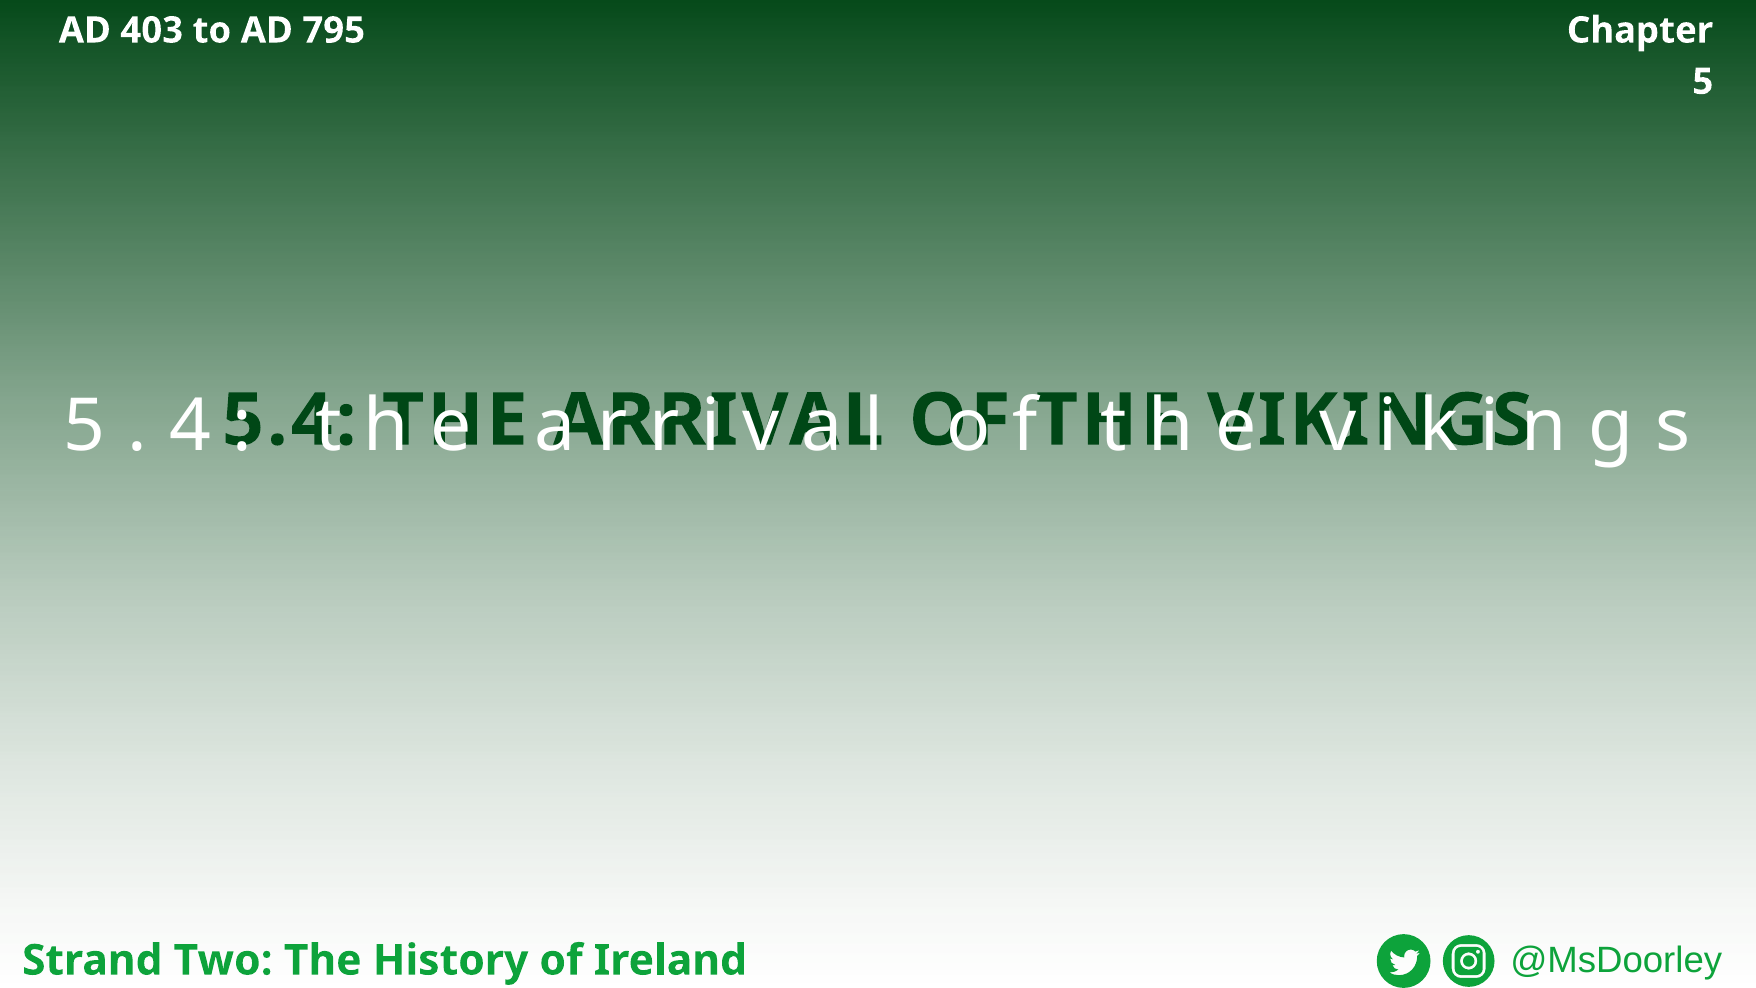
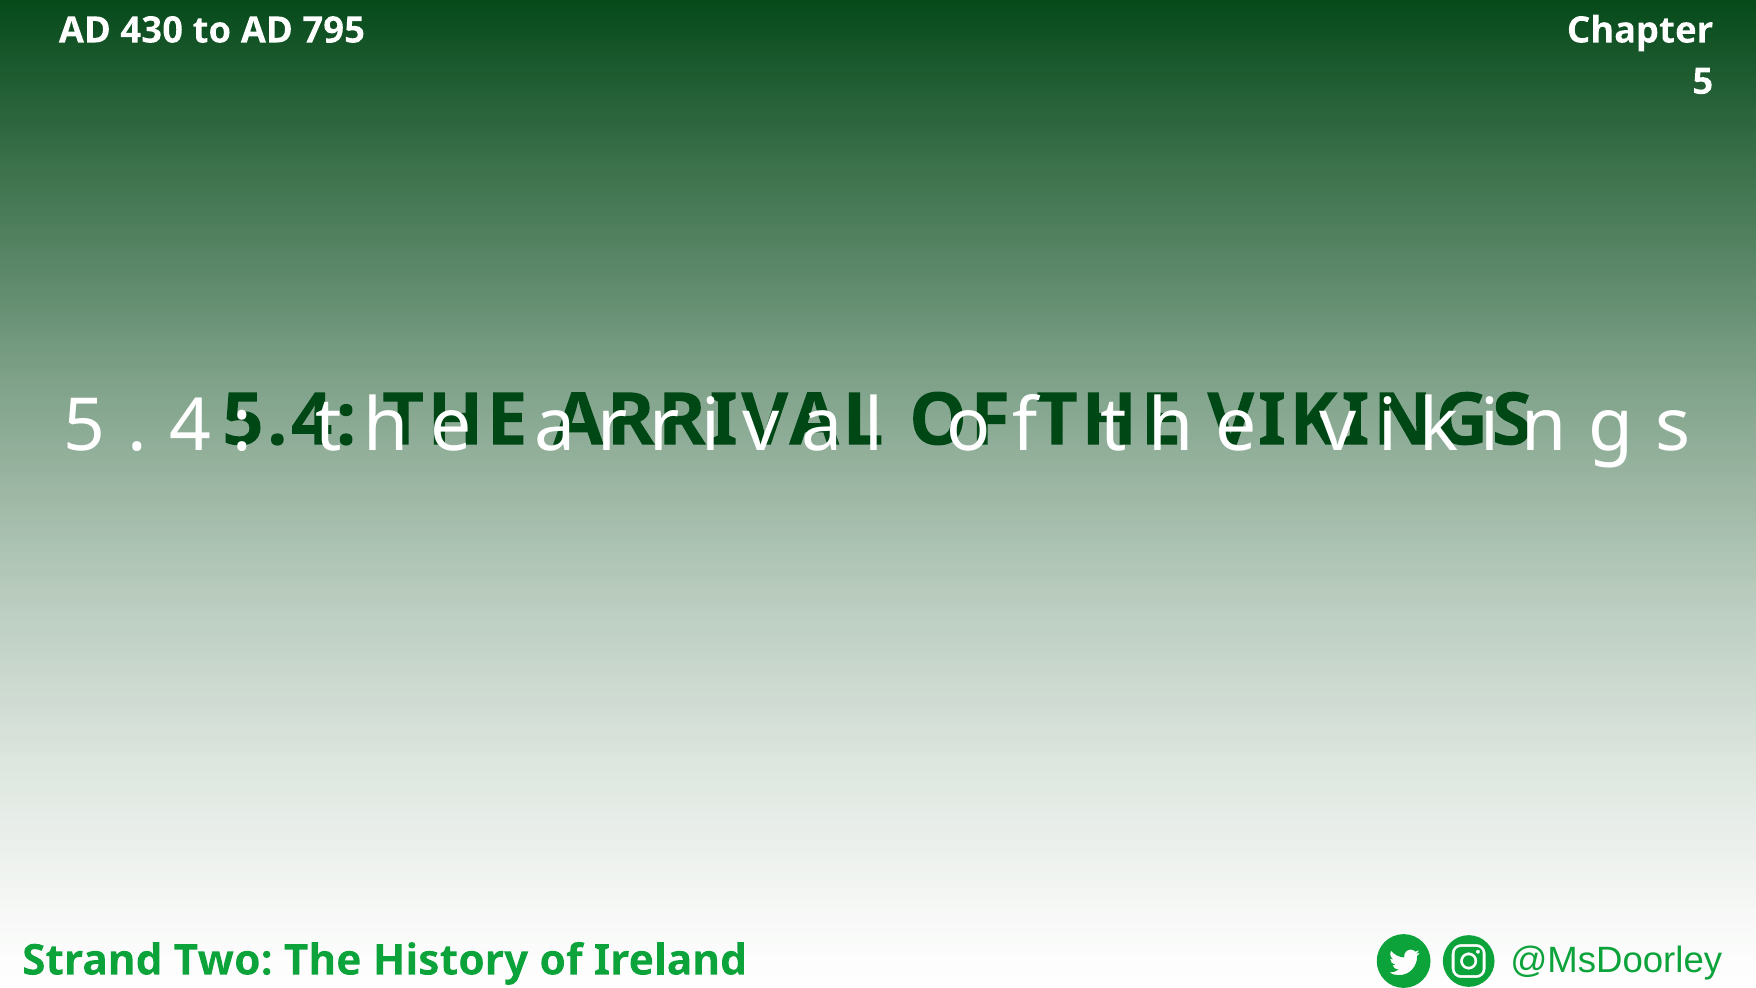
403: 403 -> 430
